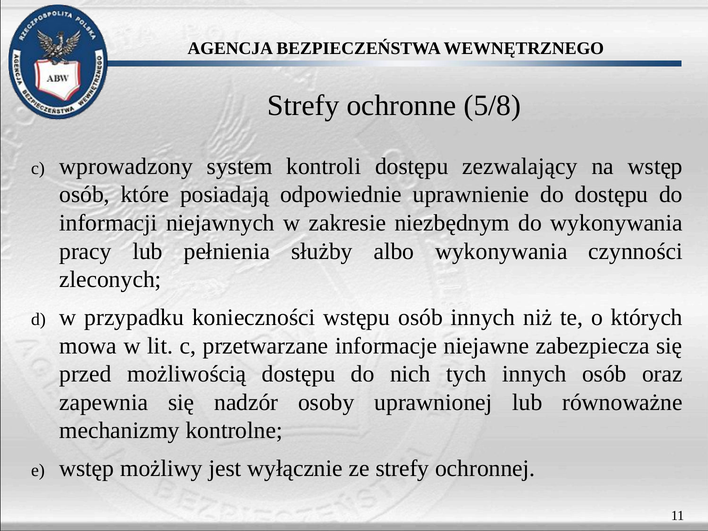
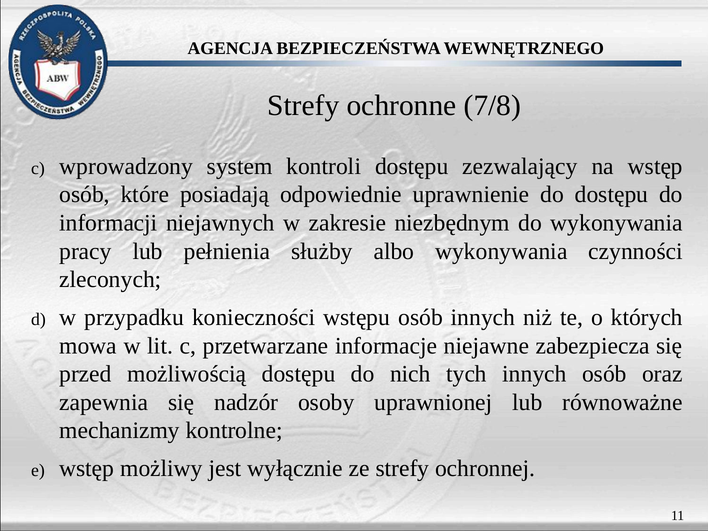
5/8: 5/8 -> 7/8
